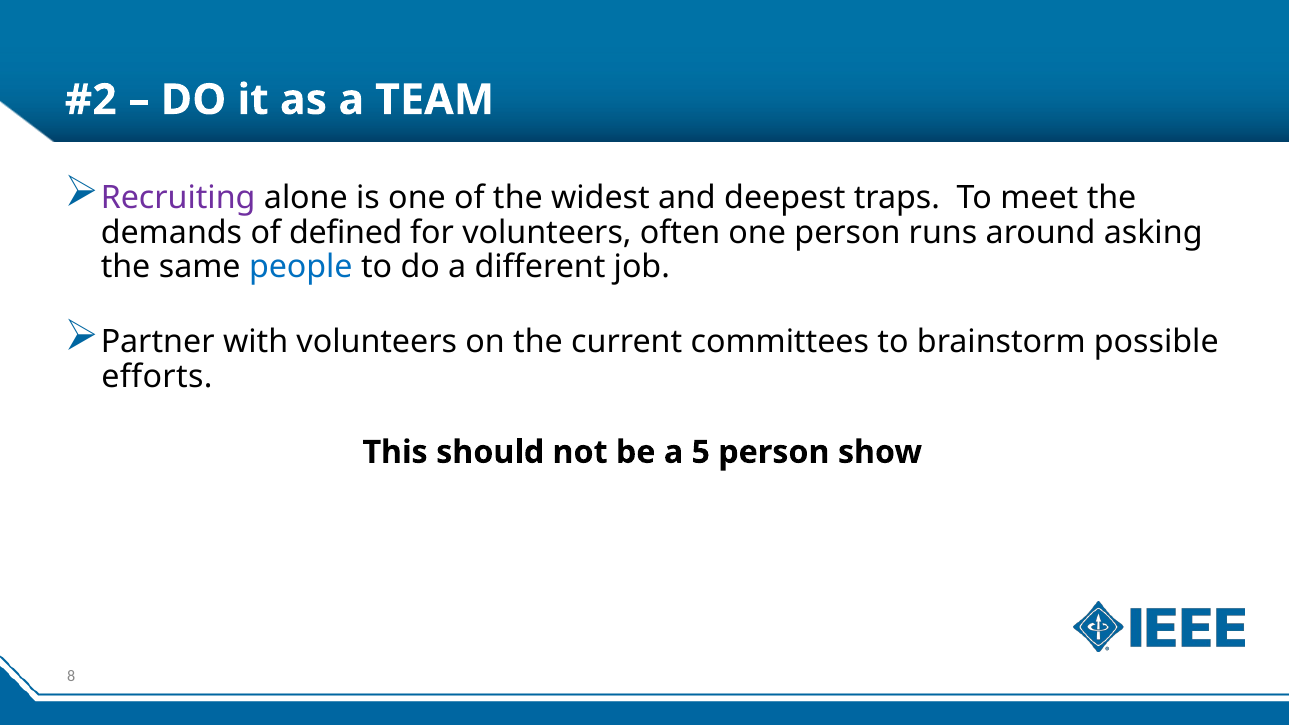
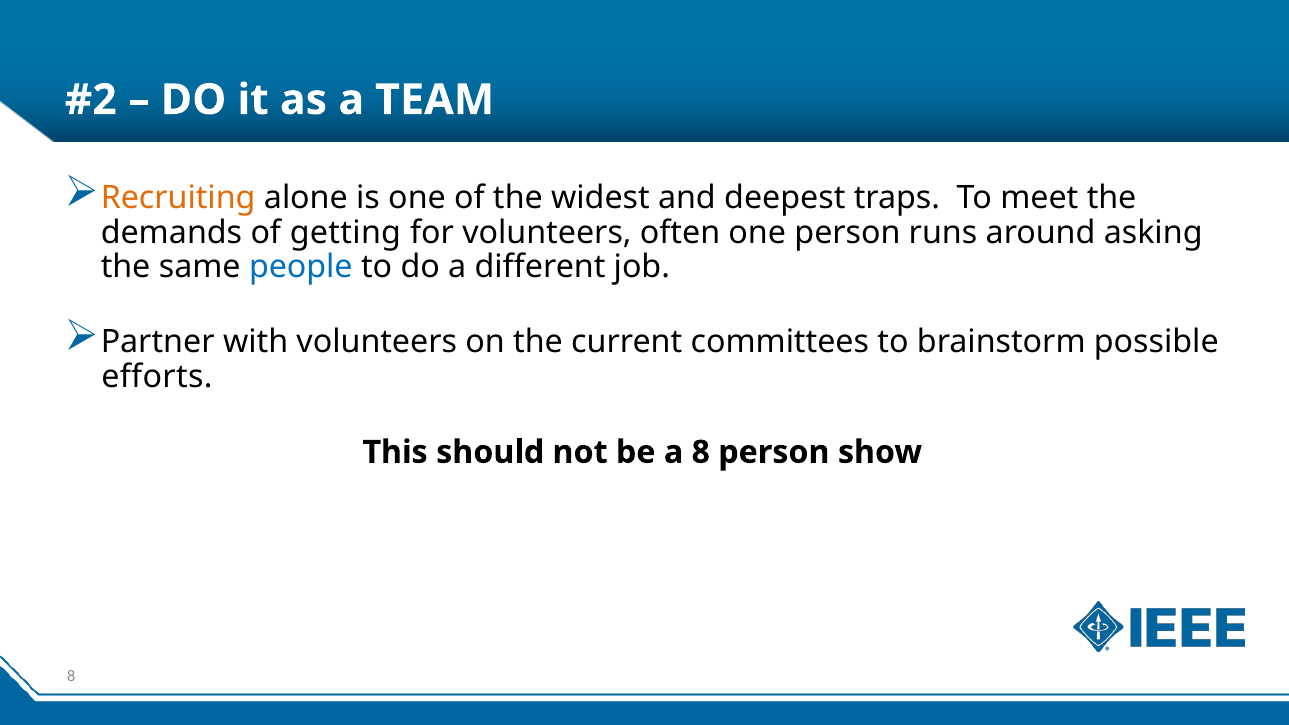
Recruiting colour: purple -> orange
defined: defined -> getting
a 5: 5 -> 8
